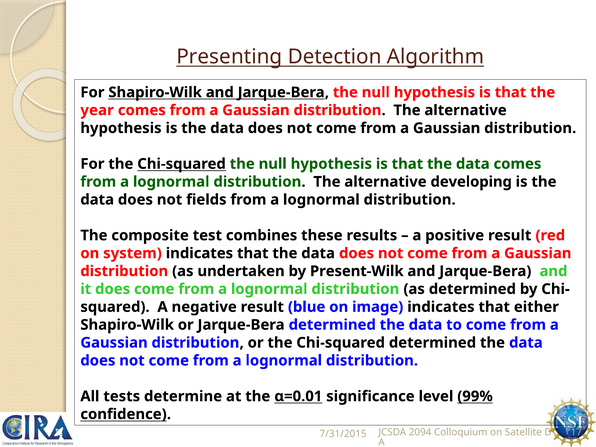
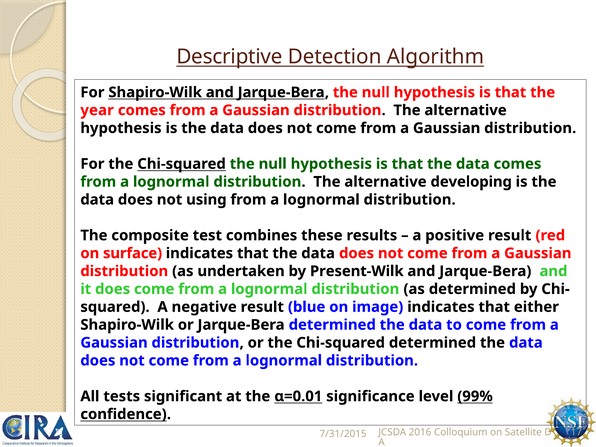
Presenting: Presenting -> Descriptive
fields: fields -> using
system: system -> surface
determine: determine -> significant
2094: 2094 -> 2016
